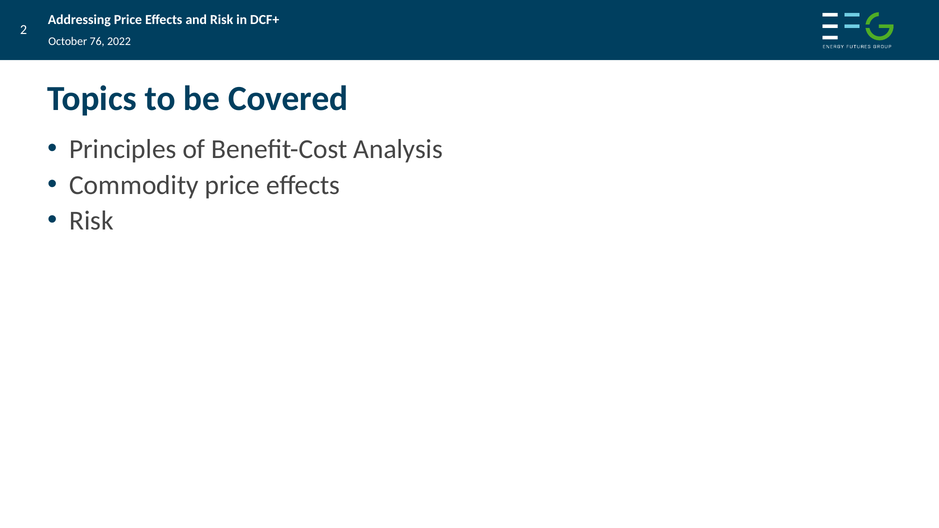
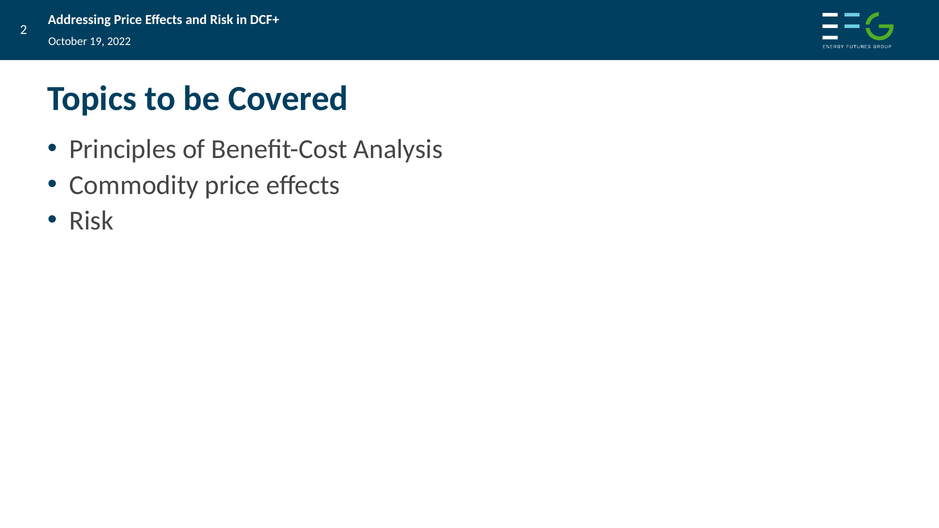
76: 76 -> 19
